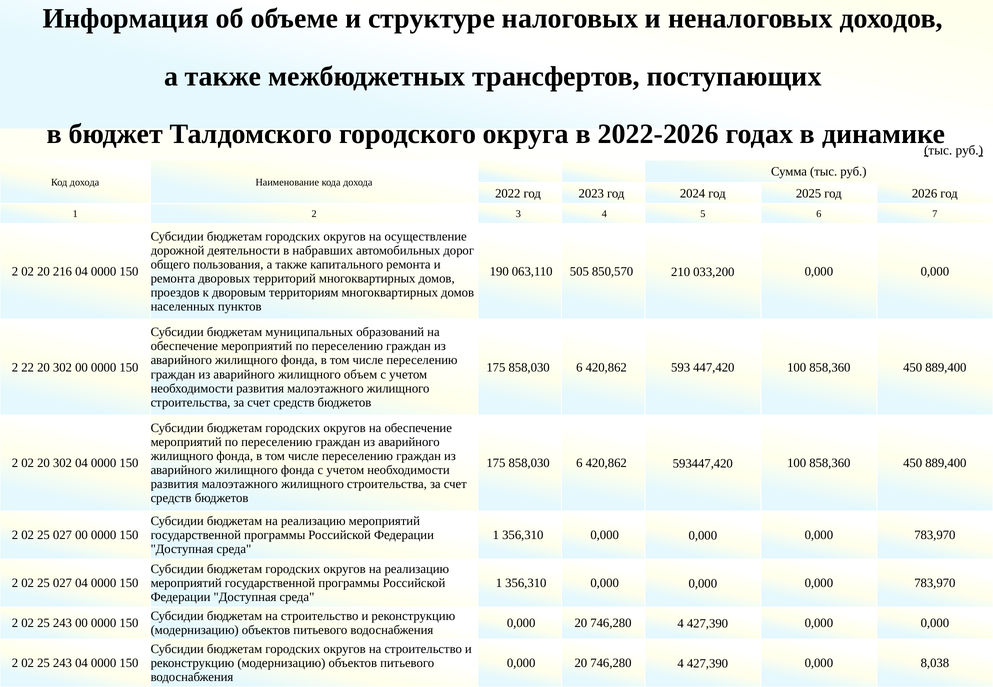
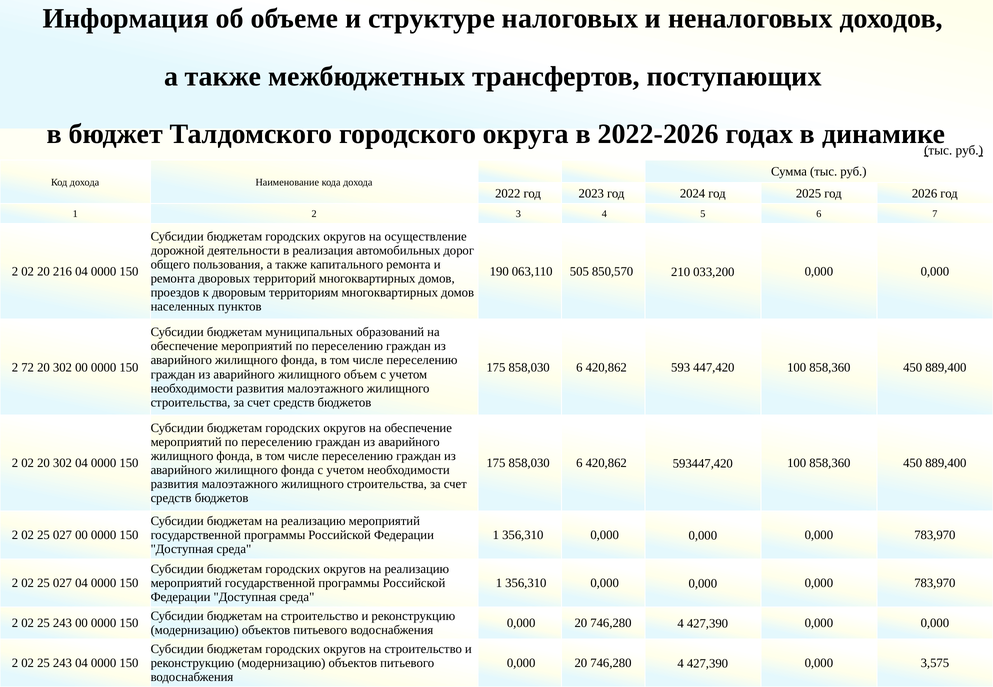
набравших: набравших -> реализация
22: 22 -> 72
8,038: 8,038 -> 3,575
